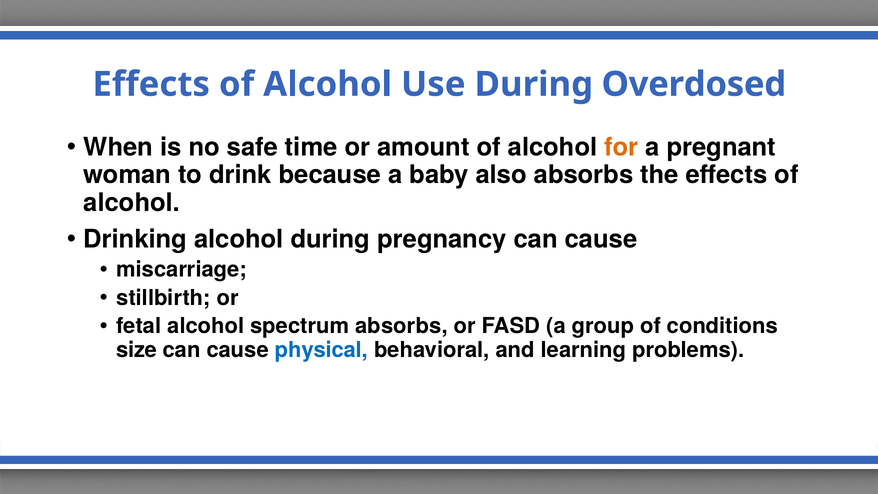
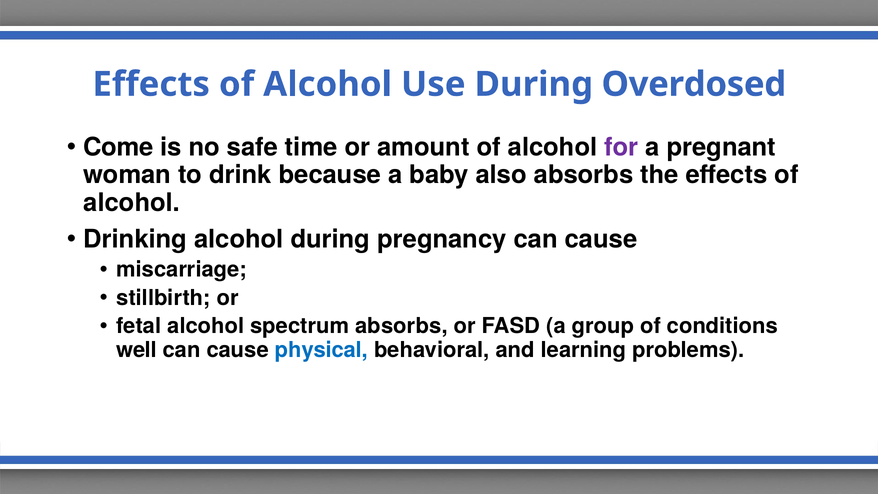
When: When -> Come
for colour: orange -> purple
size: size -> well
